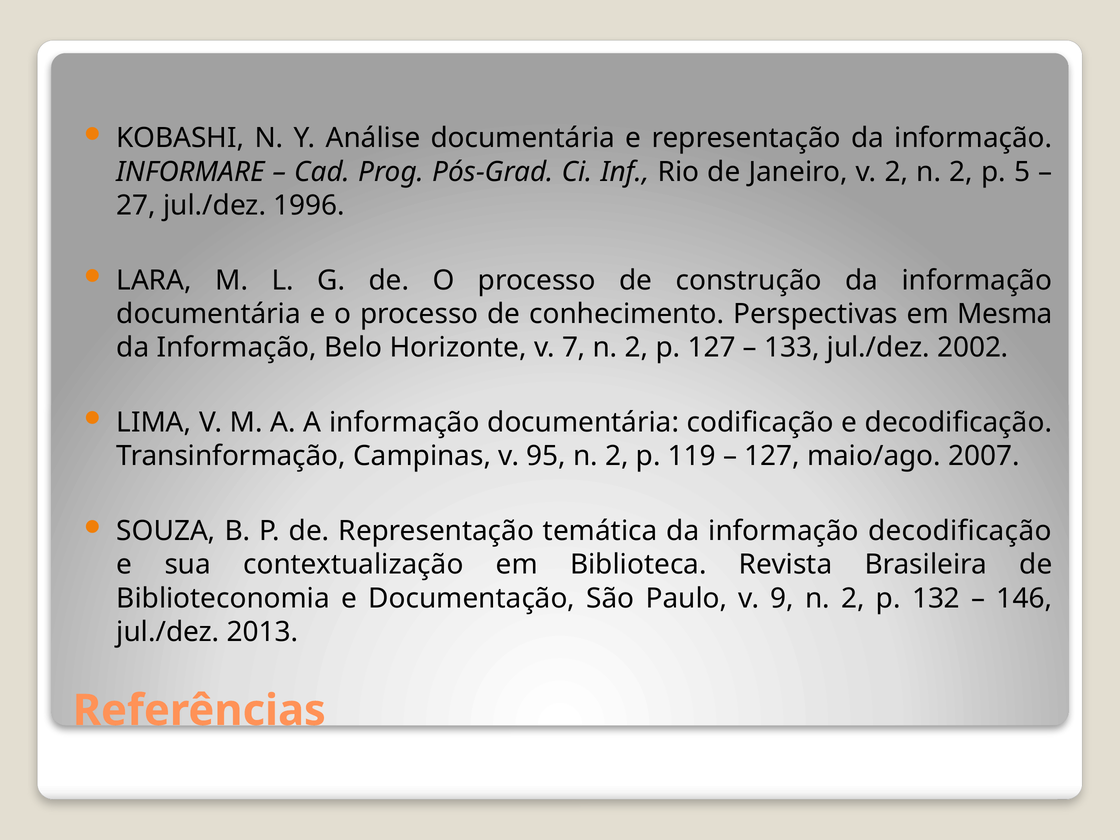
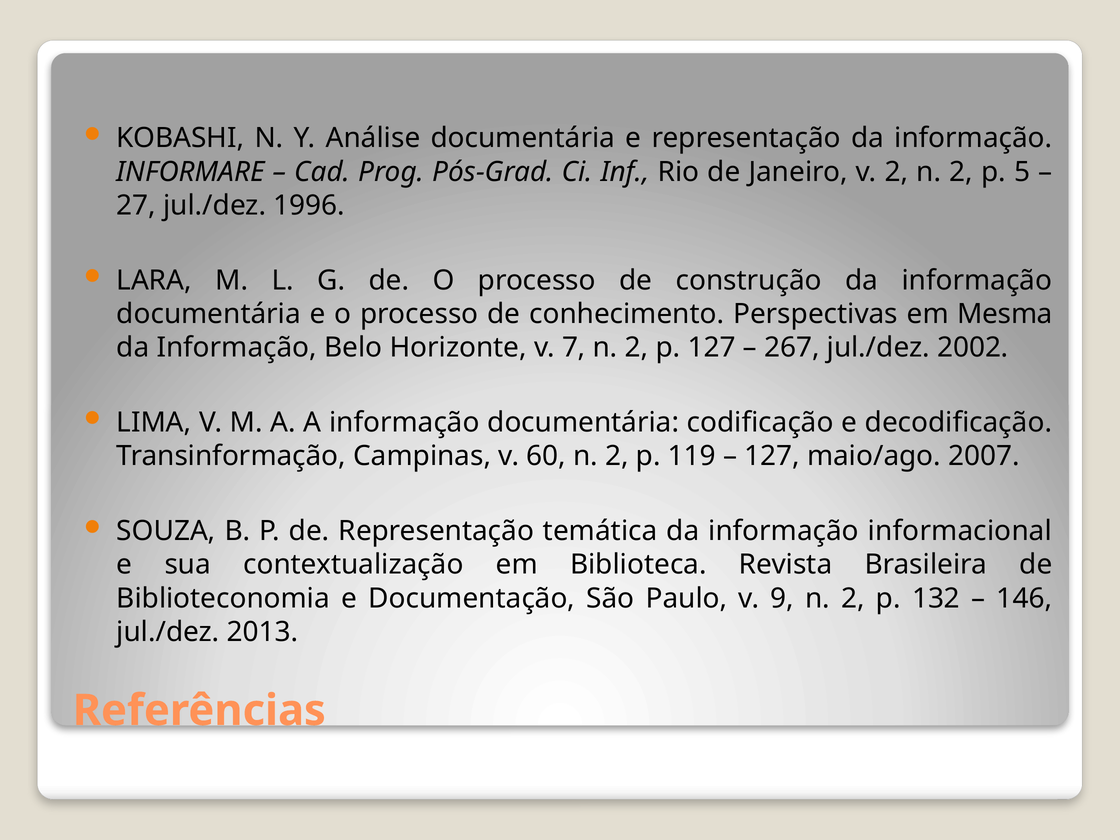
133: 133 -> 267
95: 95 -> 60
informação decodificação: decodificação -> informacional
